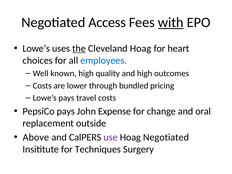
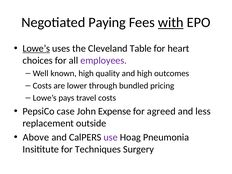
Access: Access -> Paying
Lowe’s at (36, 48) underline: none -> present
the underline: present -> none
Cleveland Hoag: Hoag -> Table
employees colour: blue -> purple
PepsiCo pays: pays -> case
change: change -> agreed
oral: oral -> less
Hoag Negotiated: Negotiated -> Pneumonia
